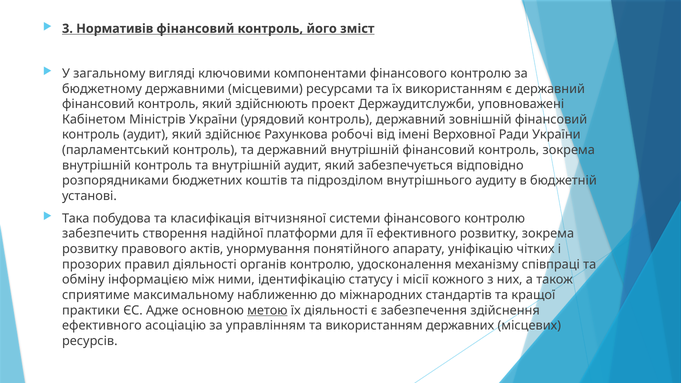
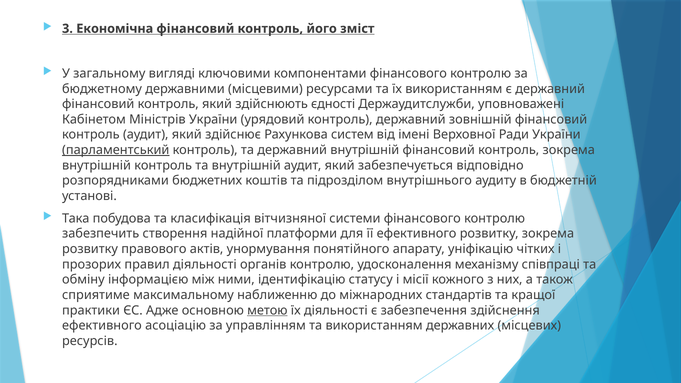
Нормативів: Нормативів -> Економічна
проект: проект -> єдності
робочі: робочі -> систем
парламентський underline: none -> present
